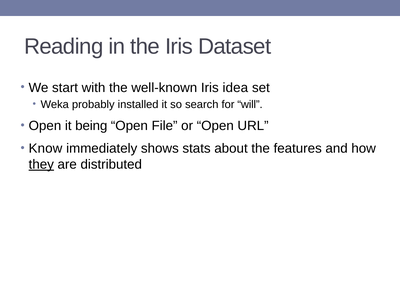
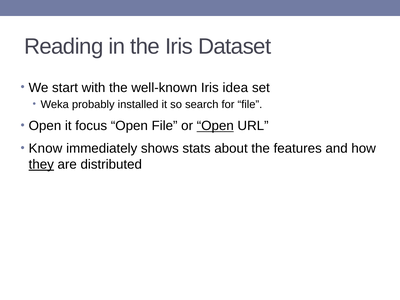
for will: will -> file
being: being -> focus
Open at (215, 126) underline: none -> present
